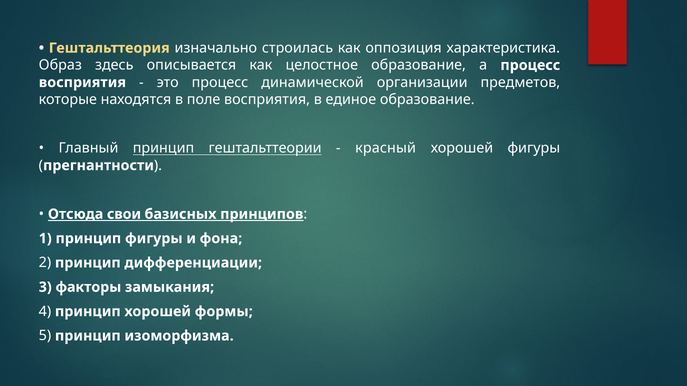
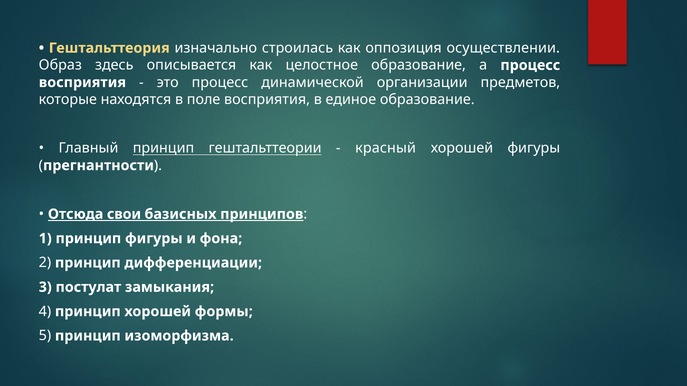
характеристика: характеристика -> осуществлении
факторы: факторы -> постулат
